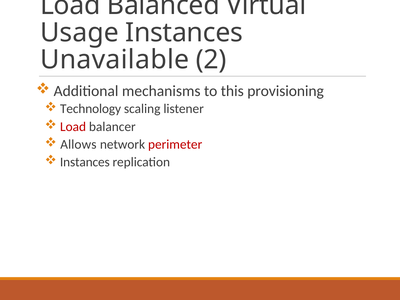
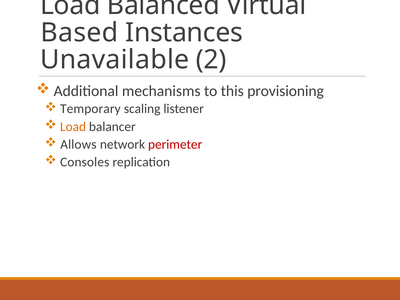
Usage: Usage -> Based
Technology: Technology -> Temporary
Load at (73, 127) colour: red -> orange
Instances at (85, 162): Instances -> Consoles
